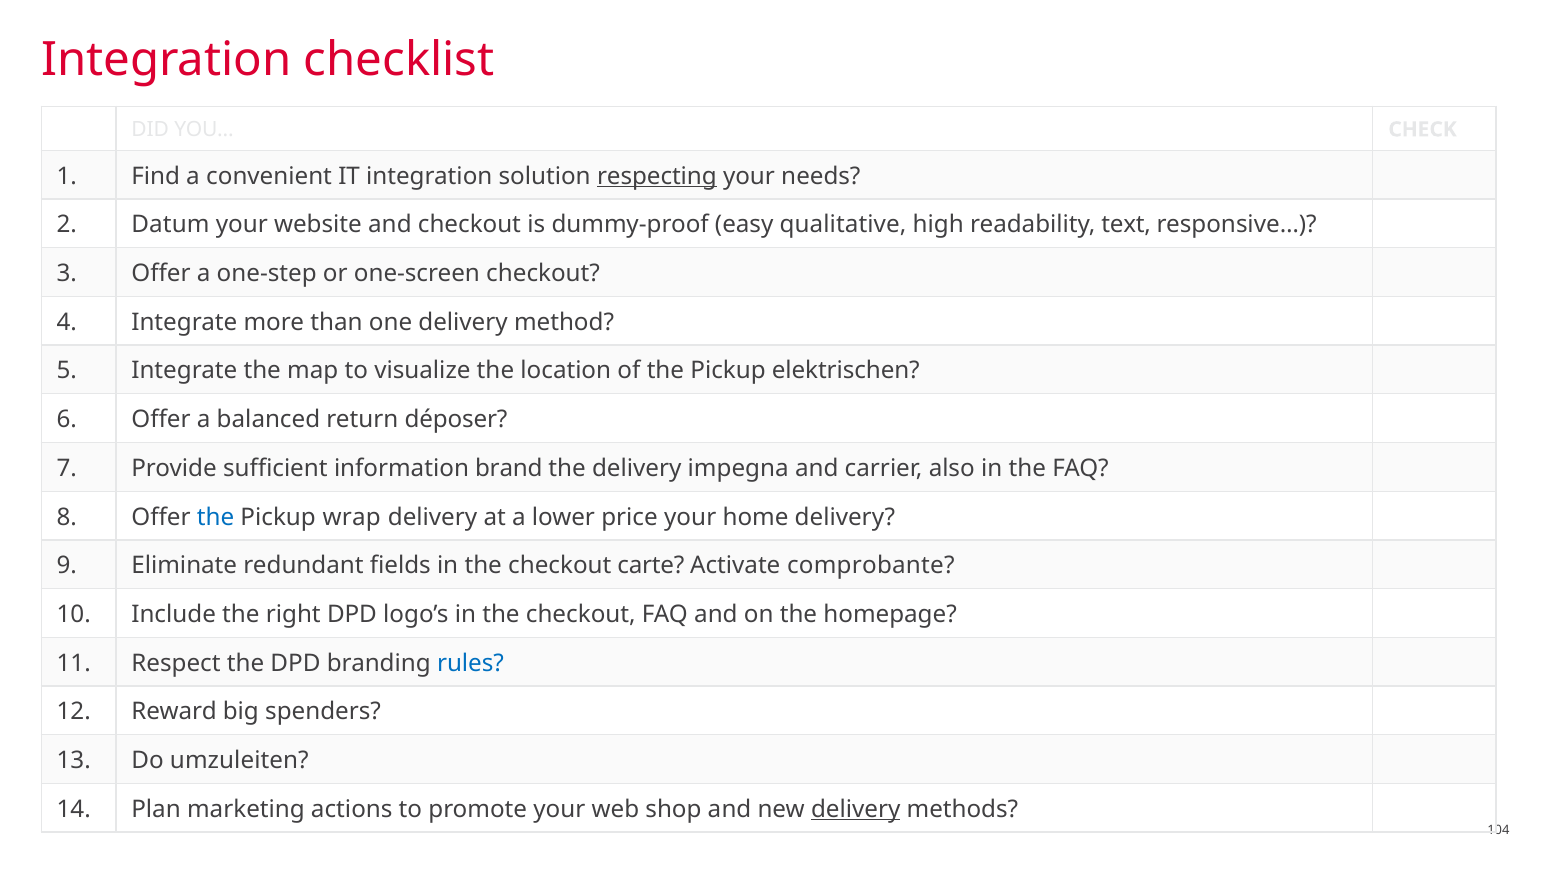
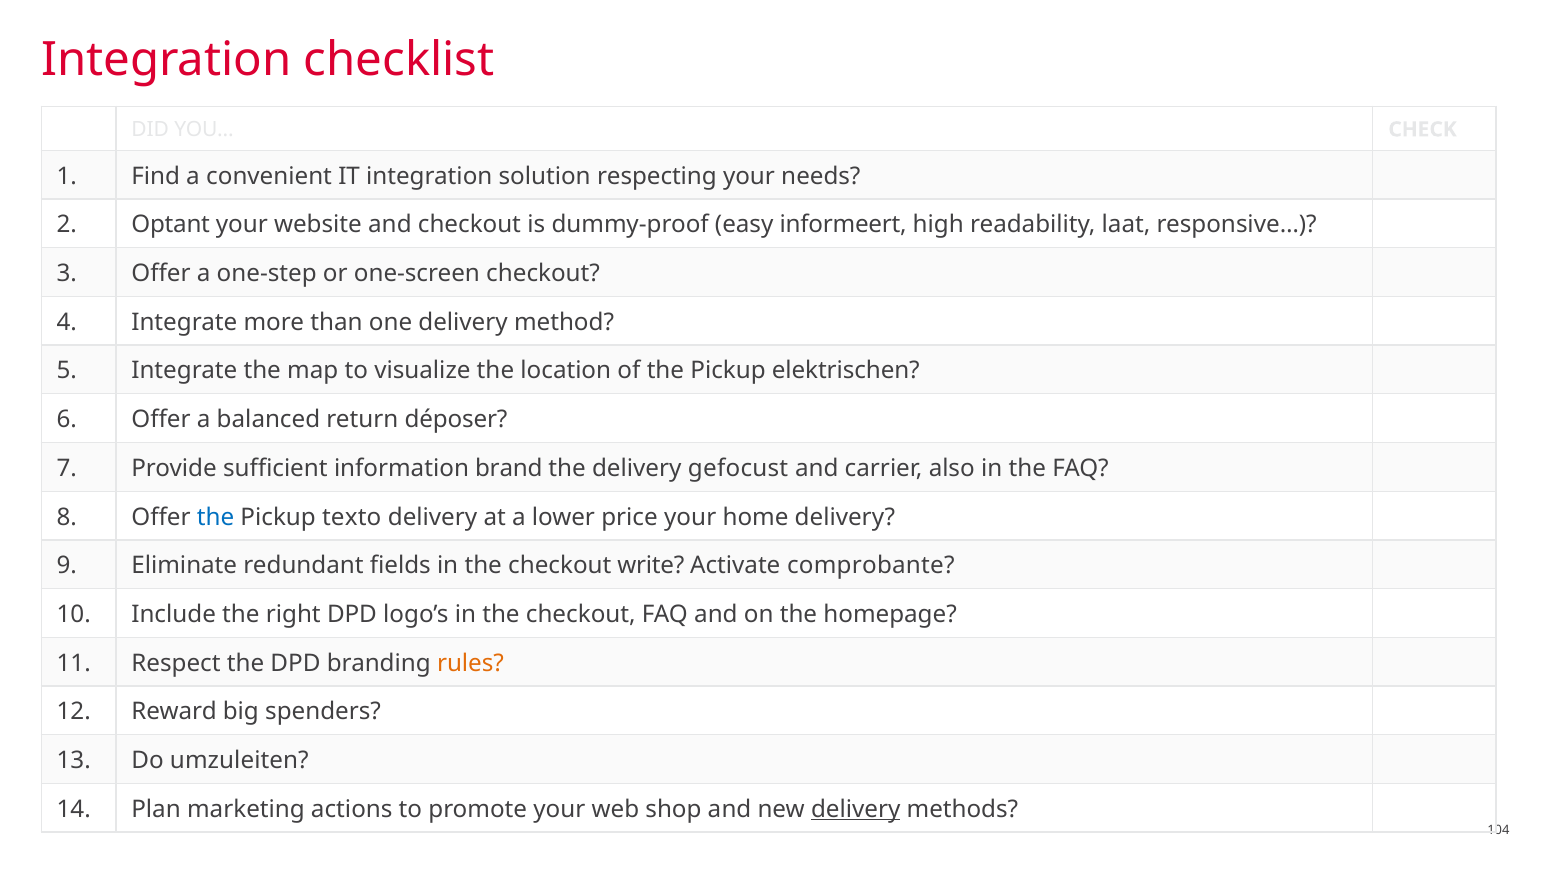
respecting underline: present -> none
Datum: Datum -> Optant
qualitative: qualitative -> informeert
text: text -> laat
impegna: impegna -> gefocust
wrap: wrap -> texto
carte: carte -> write
rules colour: blue -> orange
